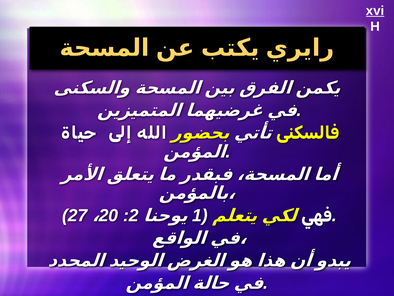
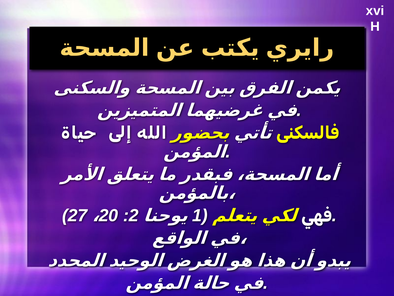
xvi underline: present -> none
